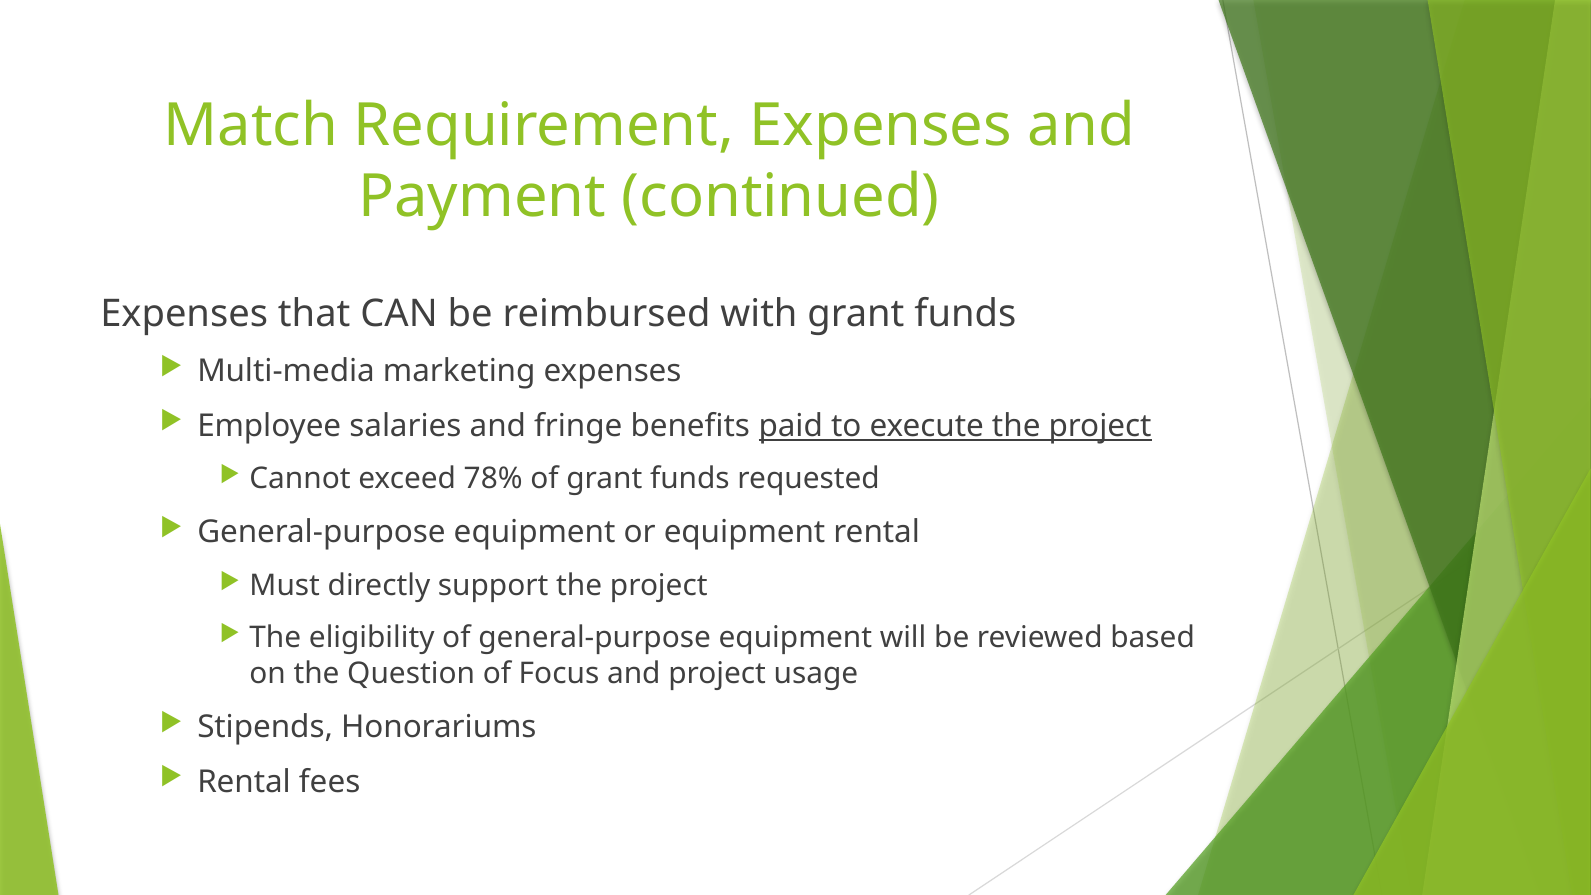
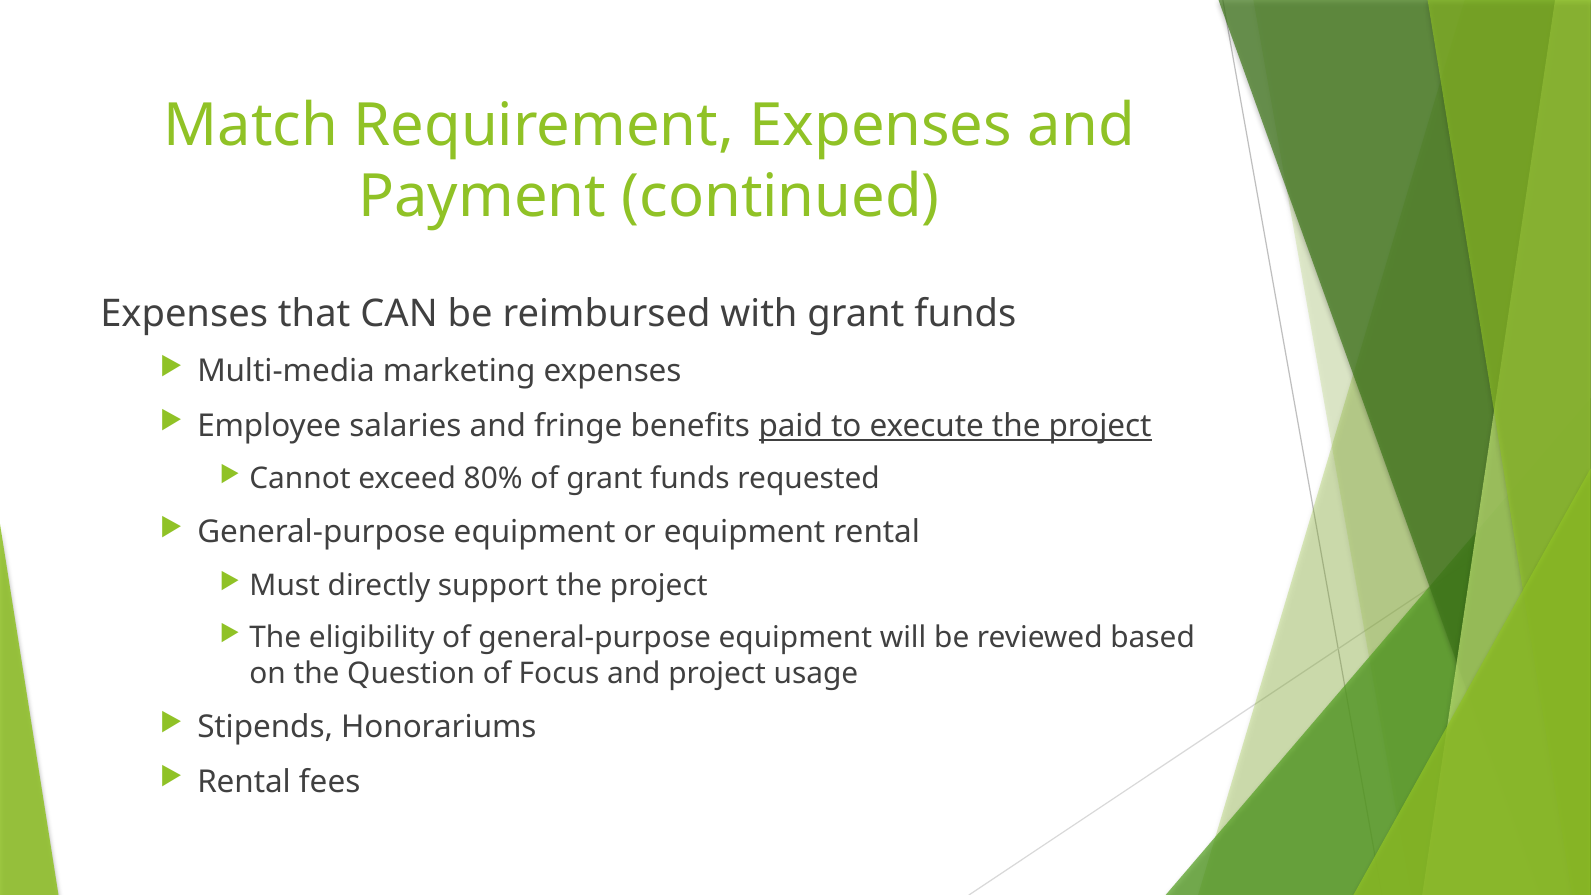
78%: 78% -> 80%
